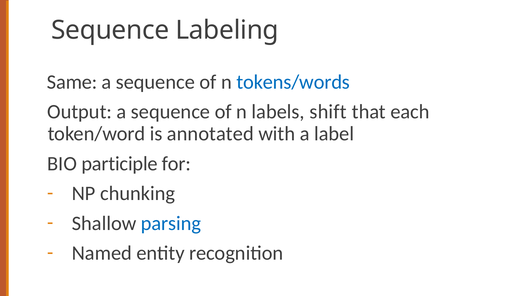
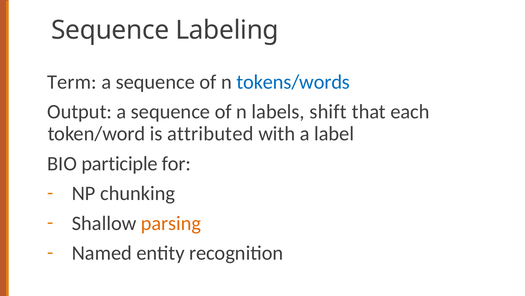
Same: Same -> Term
annotated: annotated -> attributed
parsing colour: blue -> orange
